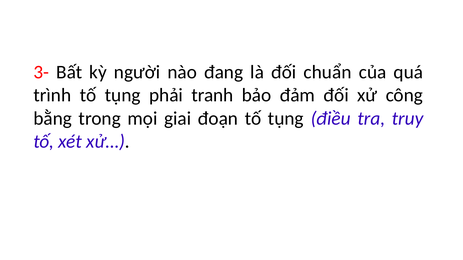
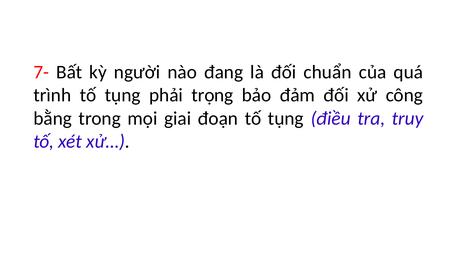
3-: 3- -> 7-
tranh: tranh -> trọng
